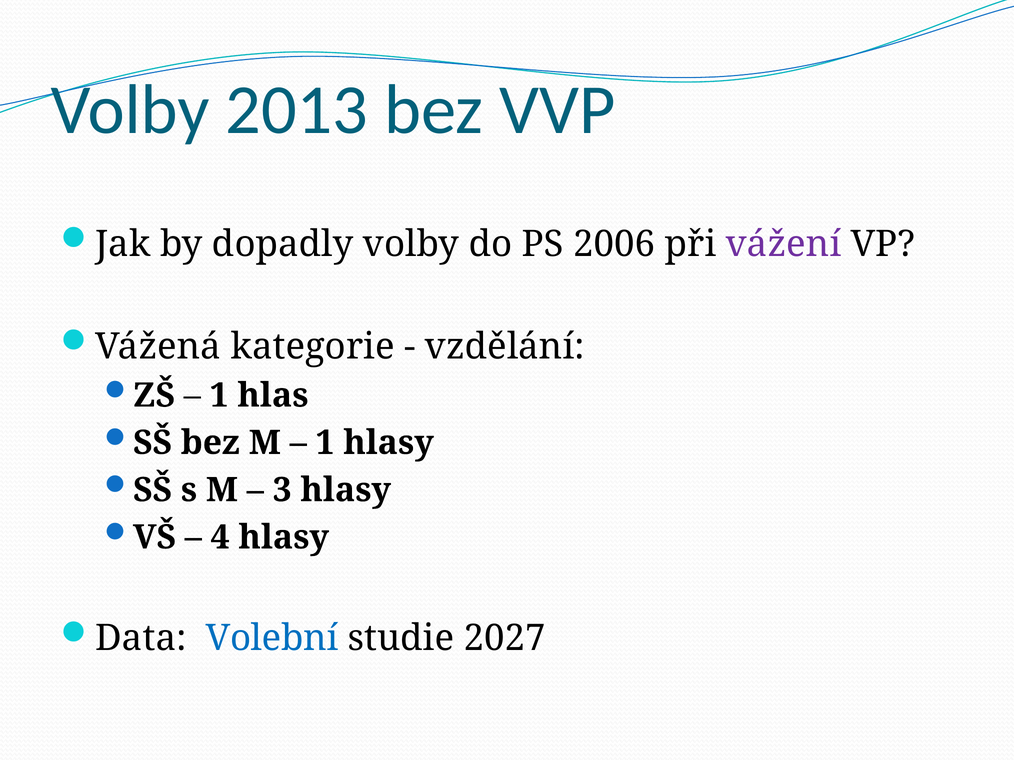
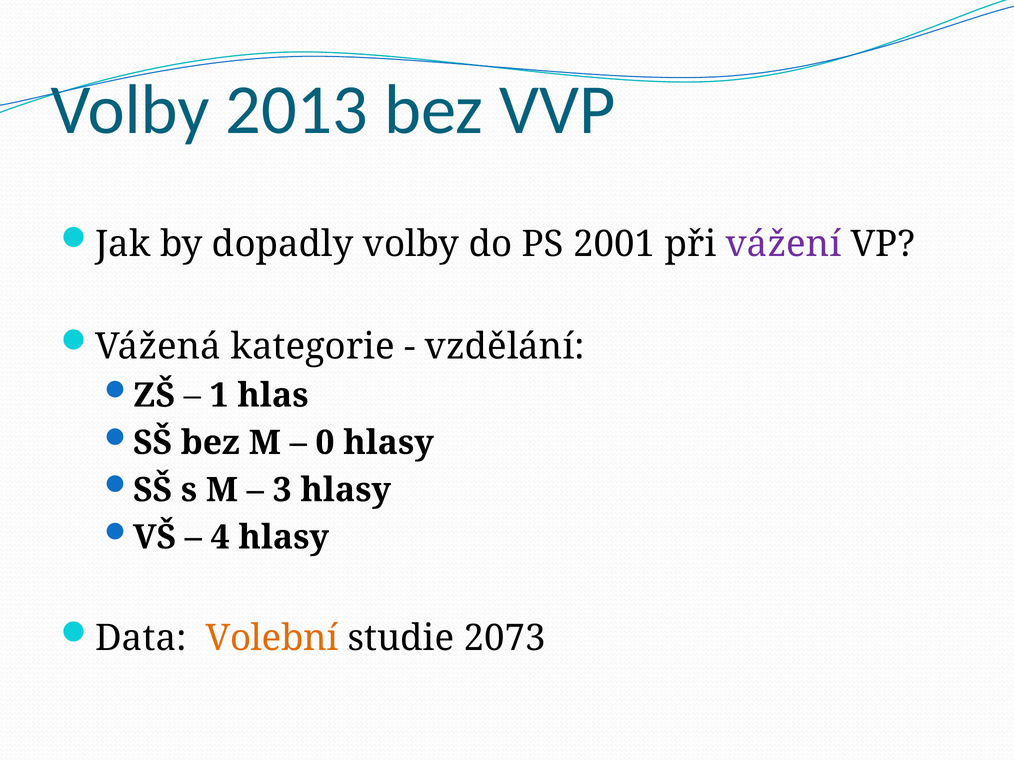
2006: 2006 -> 2001
1 at (325, 443): 1 -> 0
Volební colour: blue -> orange
2027: 2027 -> 2073
